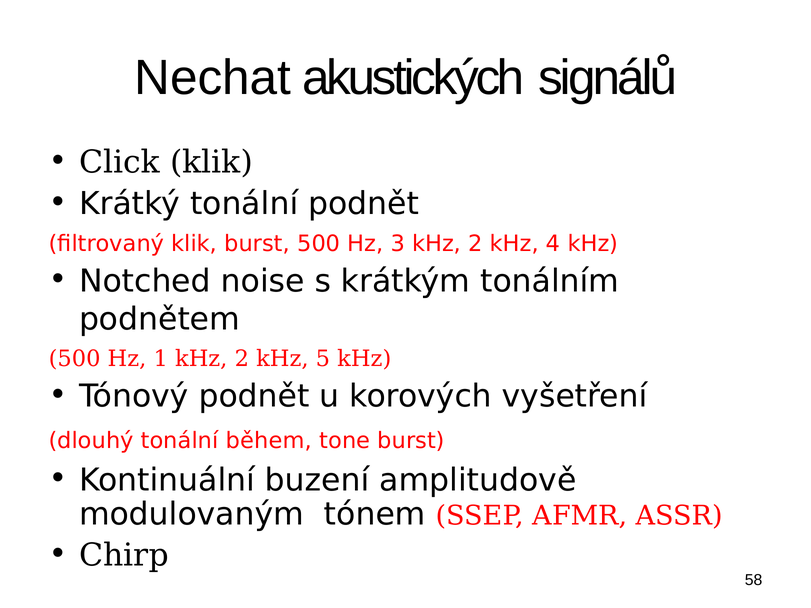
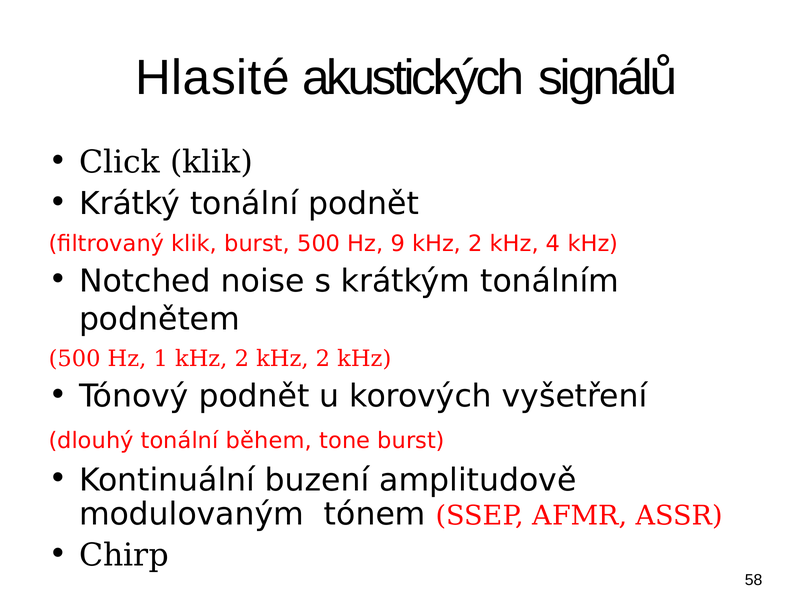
Nechat: Nechat -> Hlasité
3: 3 -> 9
2 kHz 5: 5 -> 2
